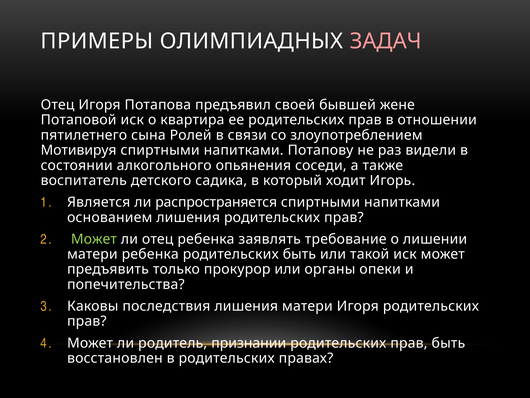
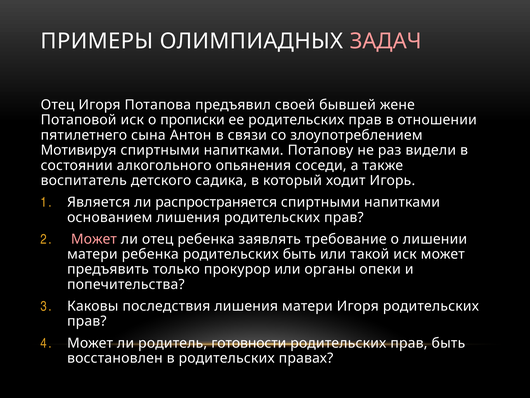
квартира: квартира -> прописки
Ролей: Ролей -> Антон
Может at (94, 239) colour: light green -> pink
признании: признании -> готовности
